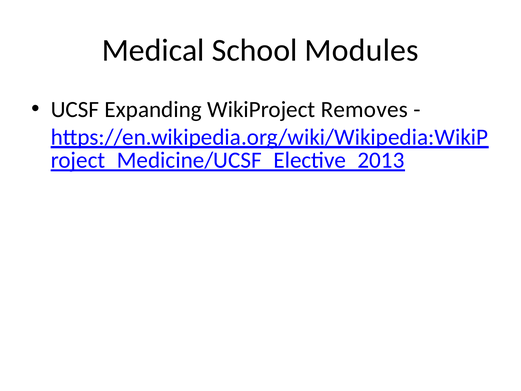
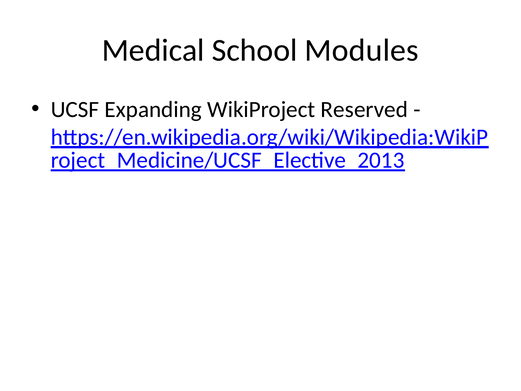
Removes: Removes -> Reserved
